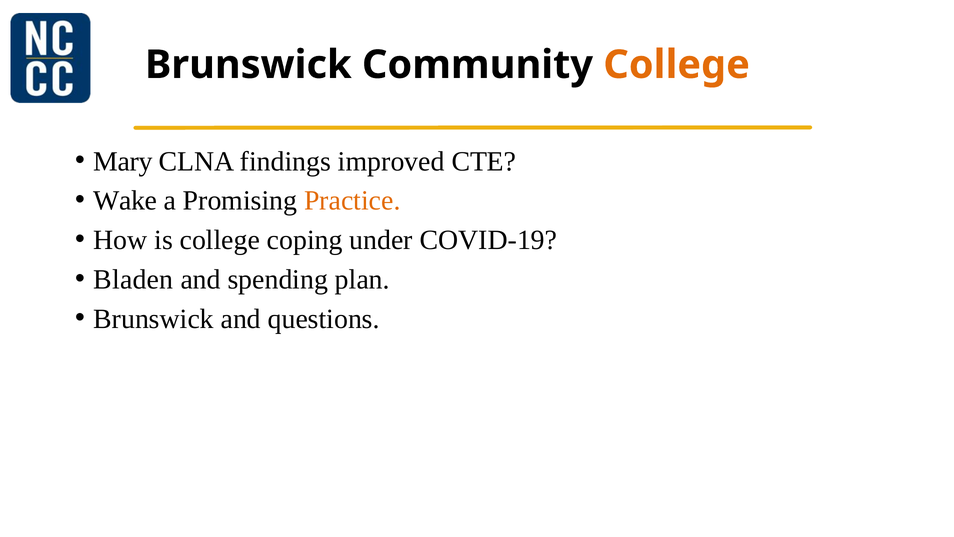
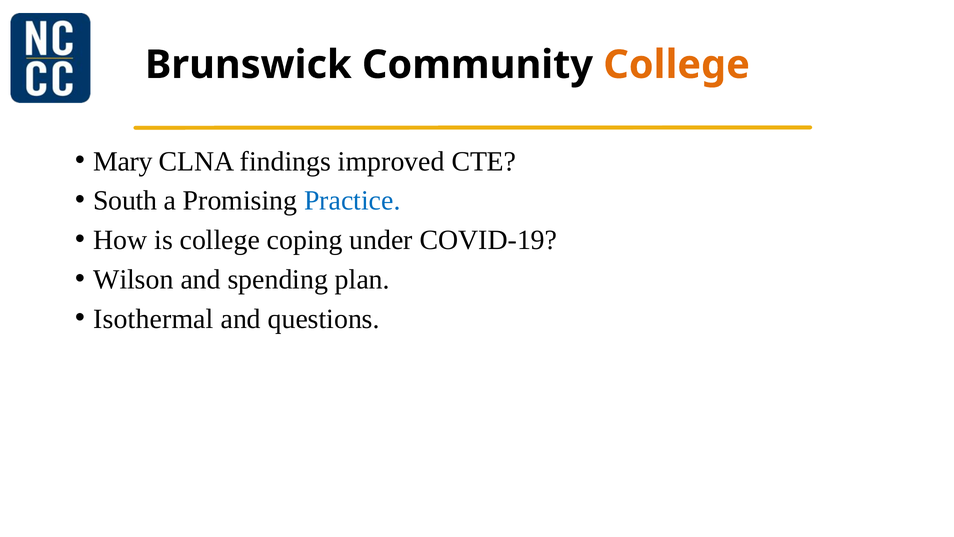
Wake: Wake -> South
Practice colour: orange -> blue
Bladen: Bladen -> Wilson
Brunswick at (154, 319): Brunswick -> Isothermal
